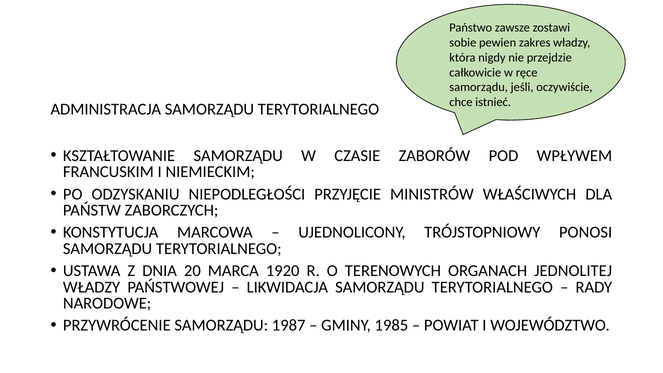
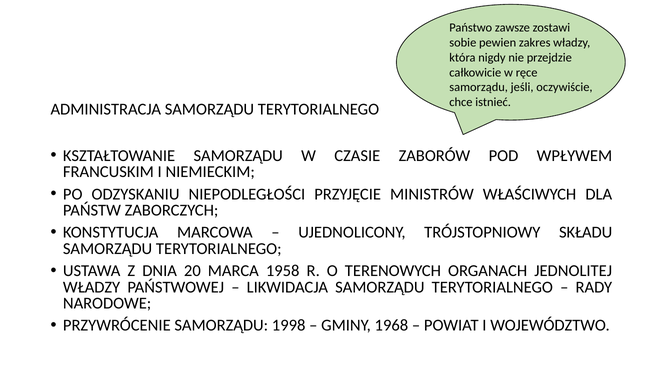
PONOSI: PONOSI -> SKŁADU
1920: 1920 -> 1958
1987: 1987 -> 1998
1985: 1985 -> 1968
